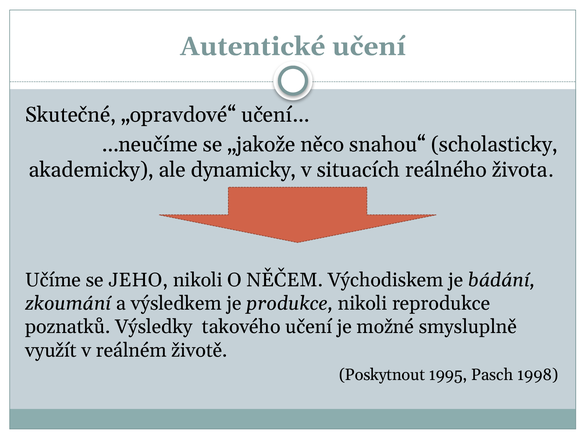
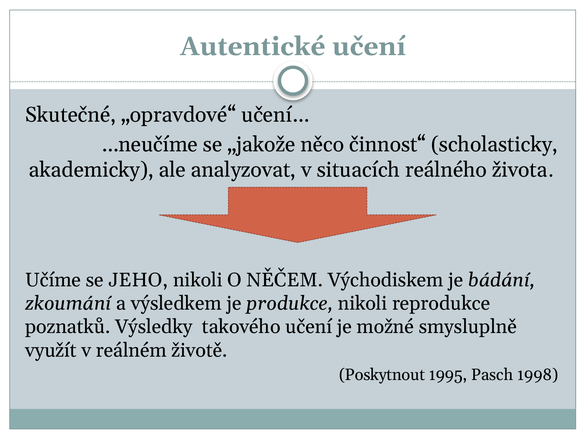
snahou“: snahou“ -> činnost“
dynamicky: dynamicky -> analyzovat
